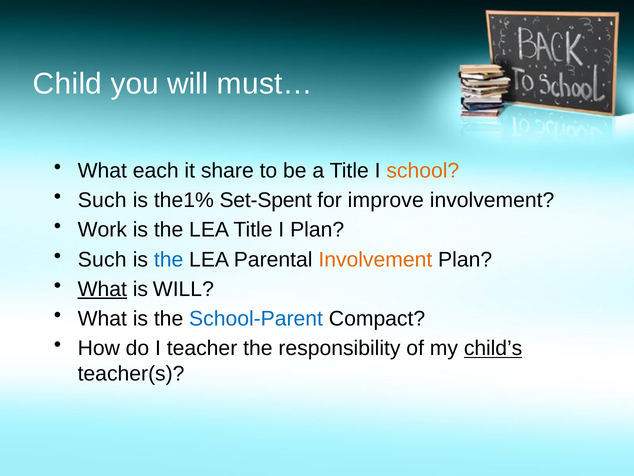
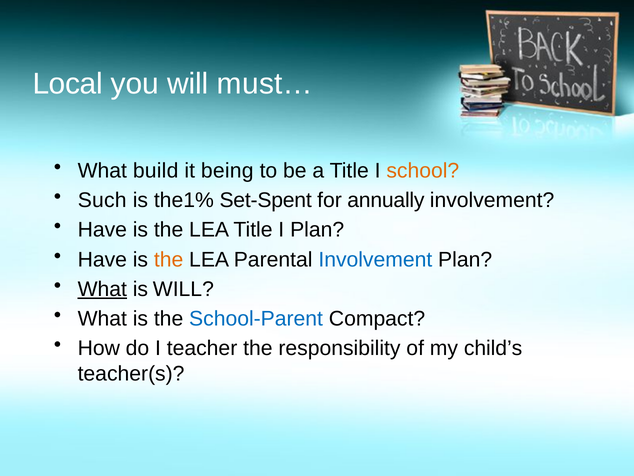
Child: Child -> Local
each: each -> build
share: share -> being
improve: improve -> annually
Work at (102, 230): Work -> Have
Such at (102, 259): Such -> Have
the at (169, 259) colour: blue -> orange
Involvement at (375, 259) colour: orange -> blue
child’s underline: present -> none
